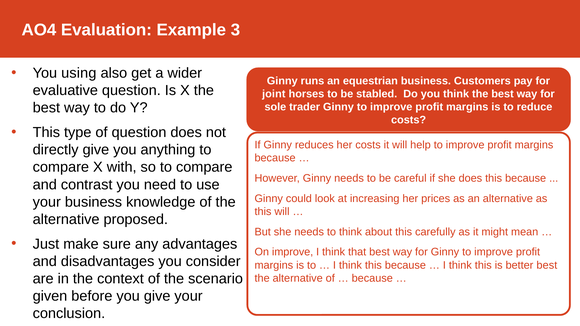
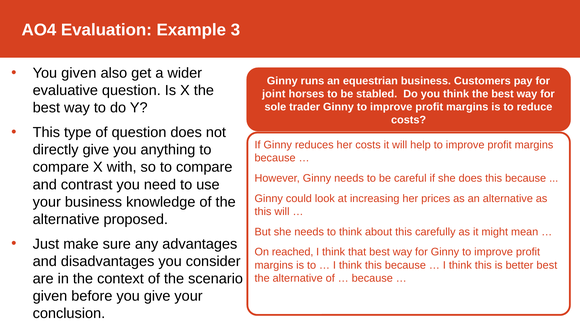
You using: using -> given
On improve: improve -> reached
